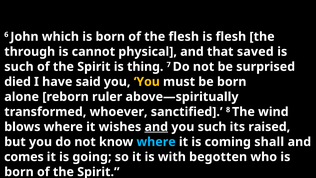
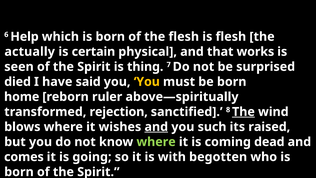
John: John -> Help
through: through -> actually
cannot: cannot -> certain
saved: saved -> works
such at (19, 67): such -> seen
alone: alone -> home
whoever: whoever -> rejection
The at (243, 112) underline: none -> present
where at (156, 142) colour: light blue -> light green
shall: shall -> dead
